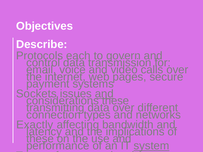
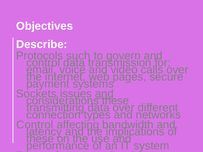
each: each -> such
Exactly at (35, 125): Exactly -> Control
system underline: present -> none
